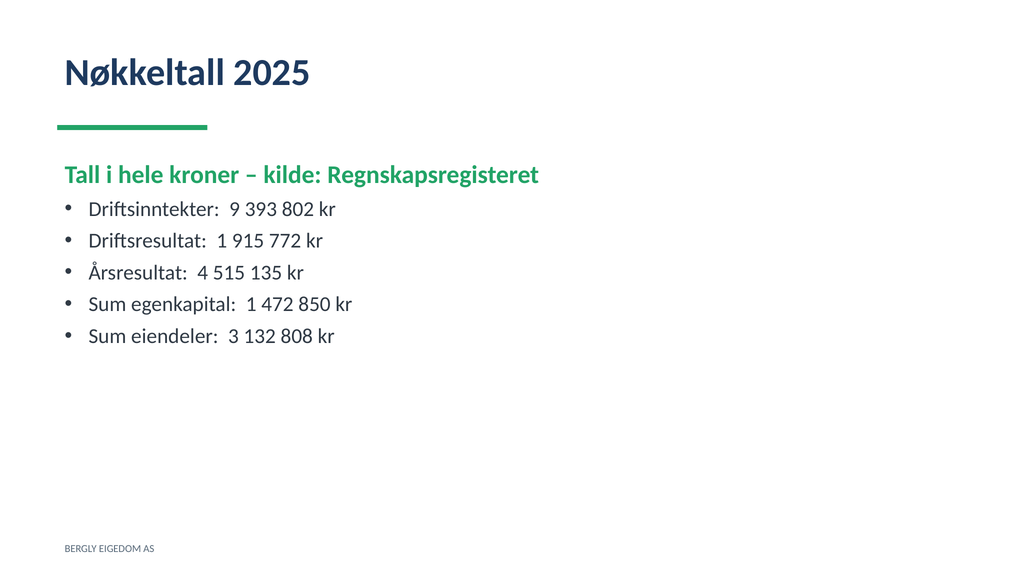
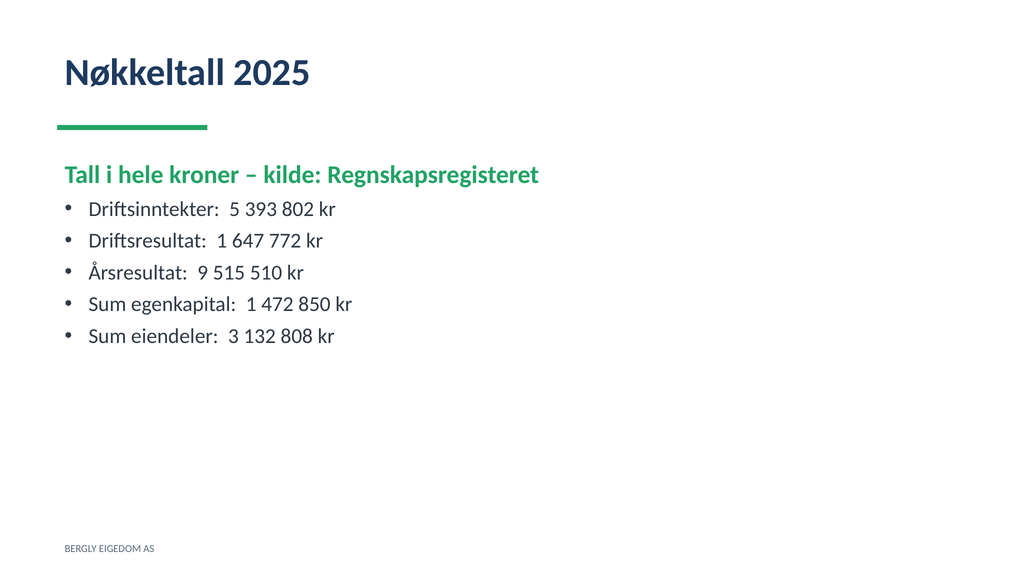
9: 9 -> 5
915: 915 -> 647
4: 4 -> 9
135: 135 -> 510
